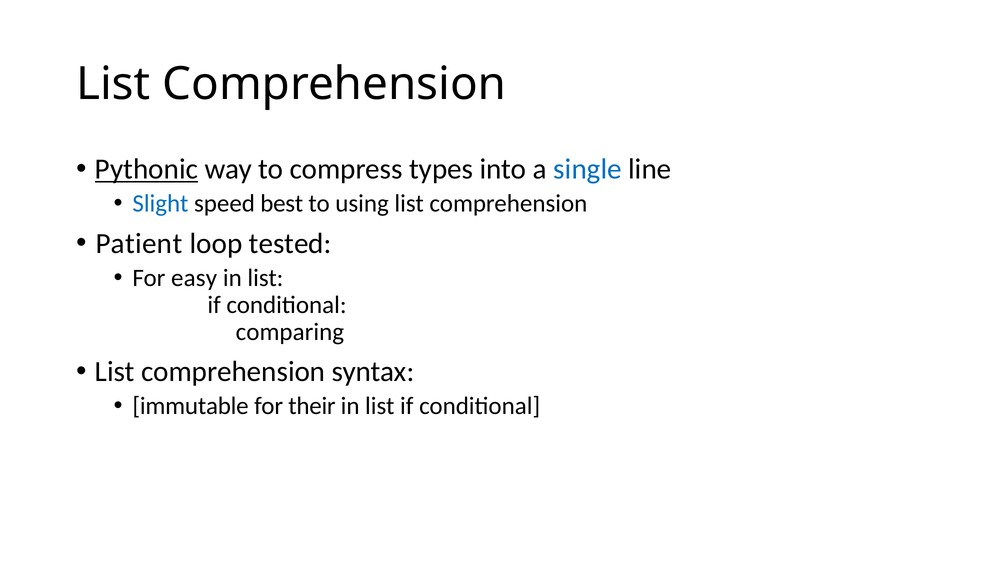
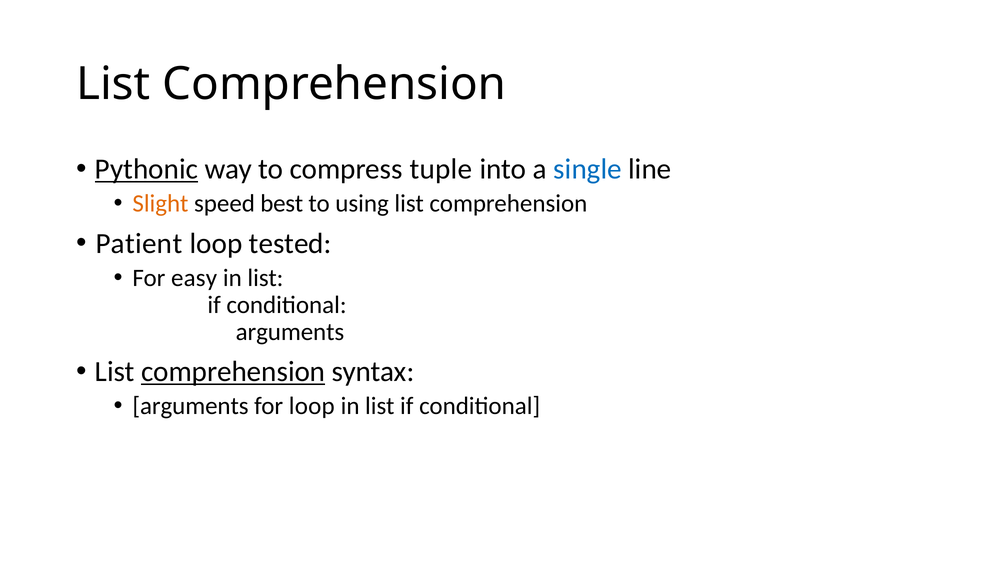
types: types -> tuple
Slight colour: blue -> orange
comparing at (290, 332): comparing -> arguments
comprehension at (233, 371) underline: none -> present
immutable at (191, 406): immutable -> arguments
for their: their -> loop
